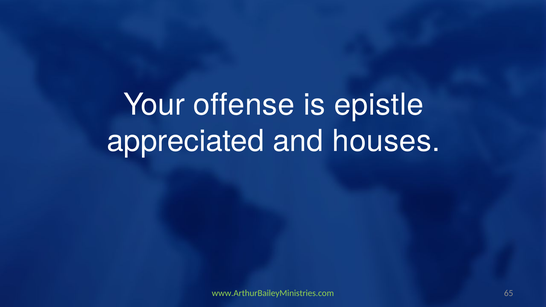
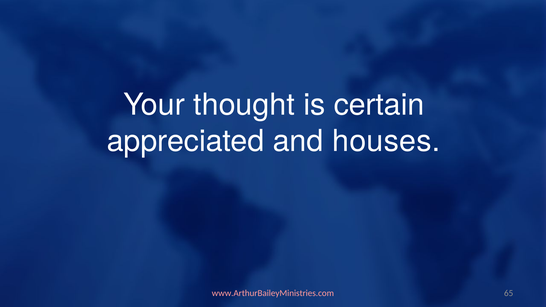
offense: offense -> thought
epistle: epistle -> certain
www.ArthurBaileyMinistries.com colour: light green -> pink
